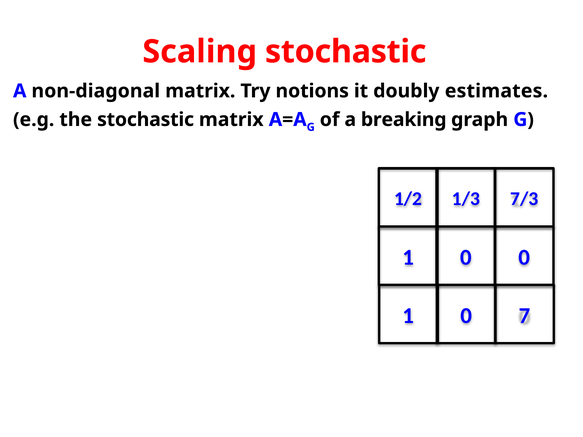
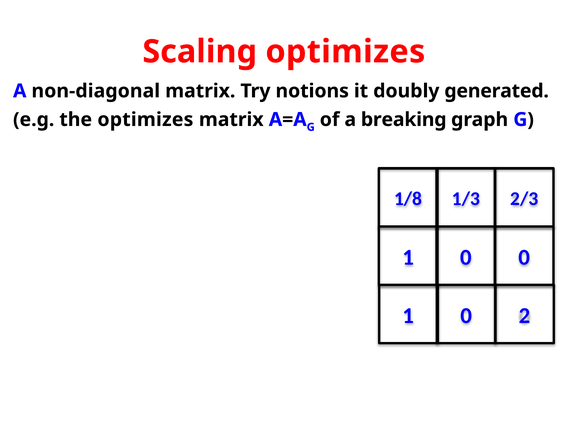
Scaling stochastic: stochastic -> optimizes
estimates: estimates -> generated
the stochastic: stochastic -> optimizes
1/2: 1/2 -> 1/8
7/3: 7/3 -> 2/3
7: 7 -> 2
